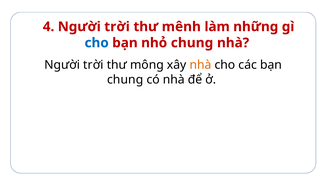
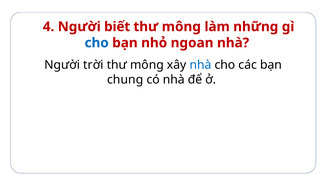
4 Người trời: trời -> biết
mênh at (181, 27): mênh -> mông
nhỏ chung: chung -> ngoan
nhà at (200, 65) colour: orange -> blue
